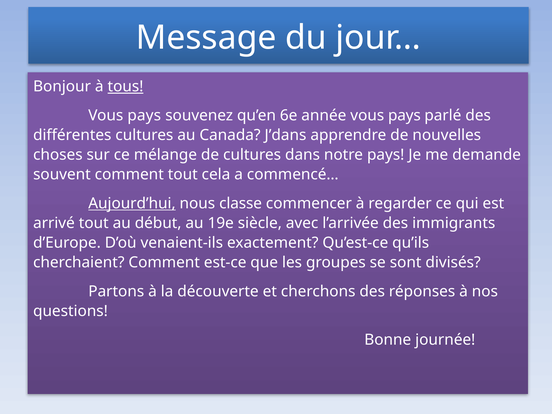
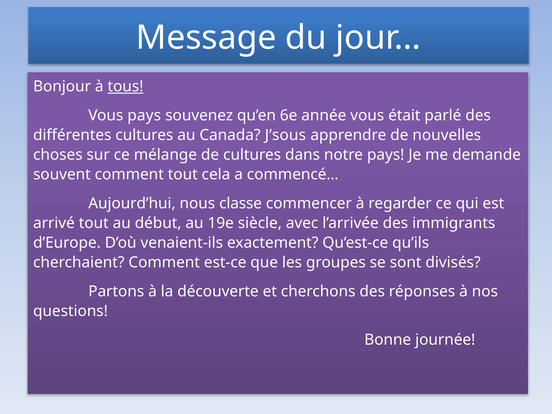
année vous pays: pays -> était
J’dans: J’dans -> J’sous
Aujourd’hui underline: present -> none
